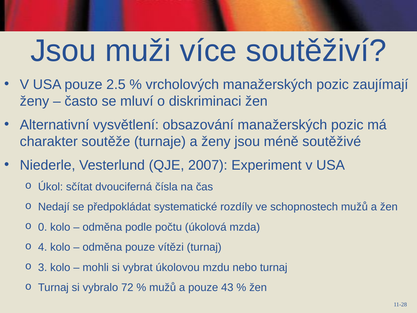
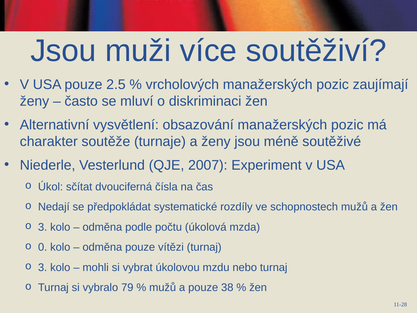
0 at (43, 227): 0 -> 3
4: 4 -> 0
72: 72 -> 79
43: 43 -> 38
